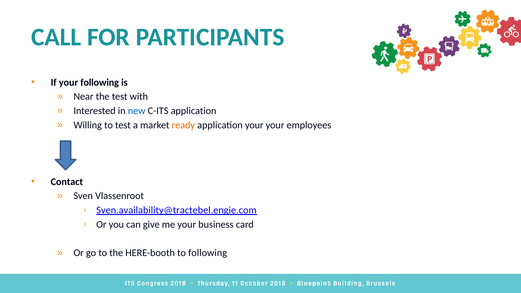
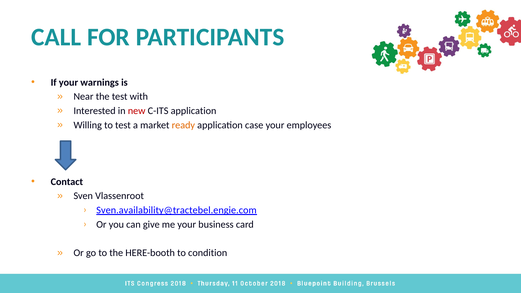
your following: following -> warnings
new colour: blue -> red
application your: your -> case
to following: following -> condition
